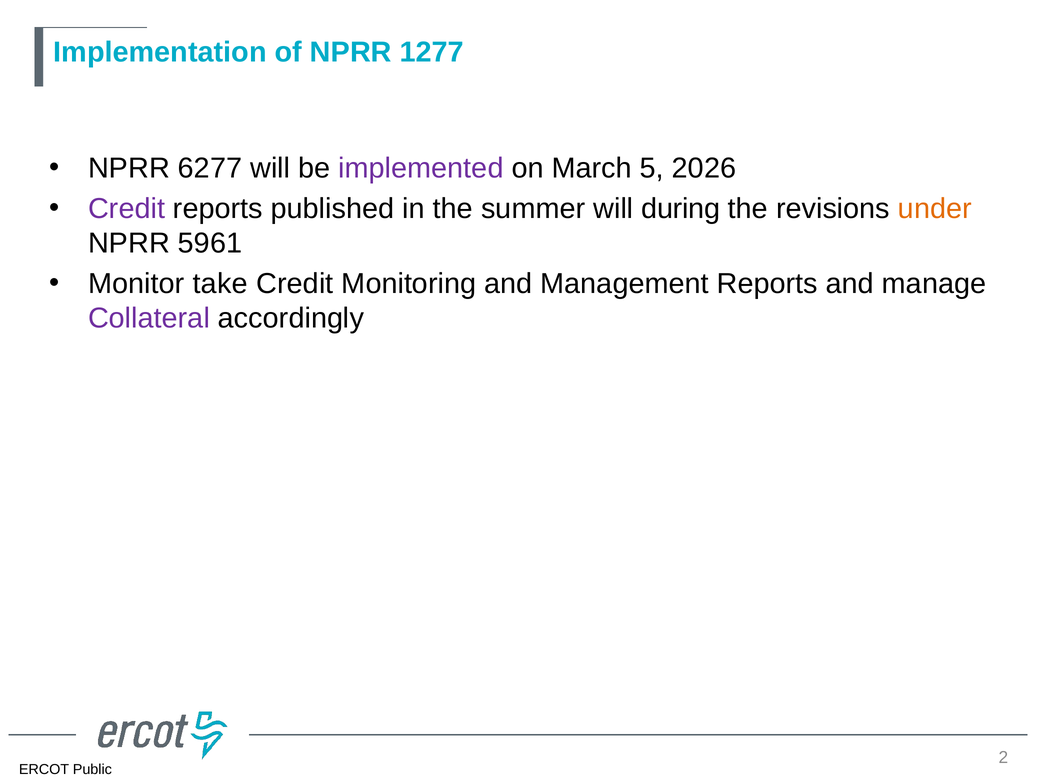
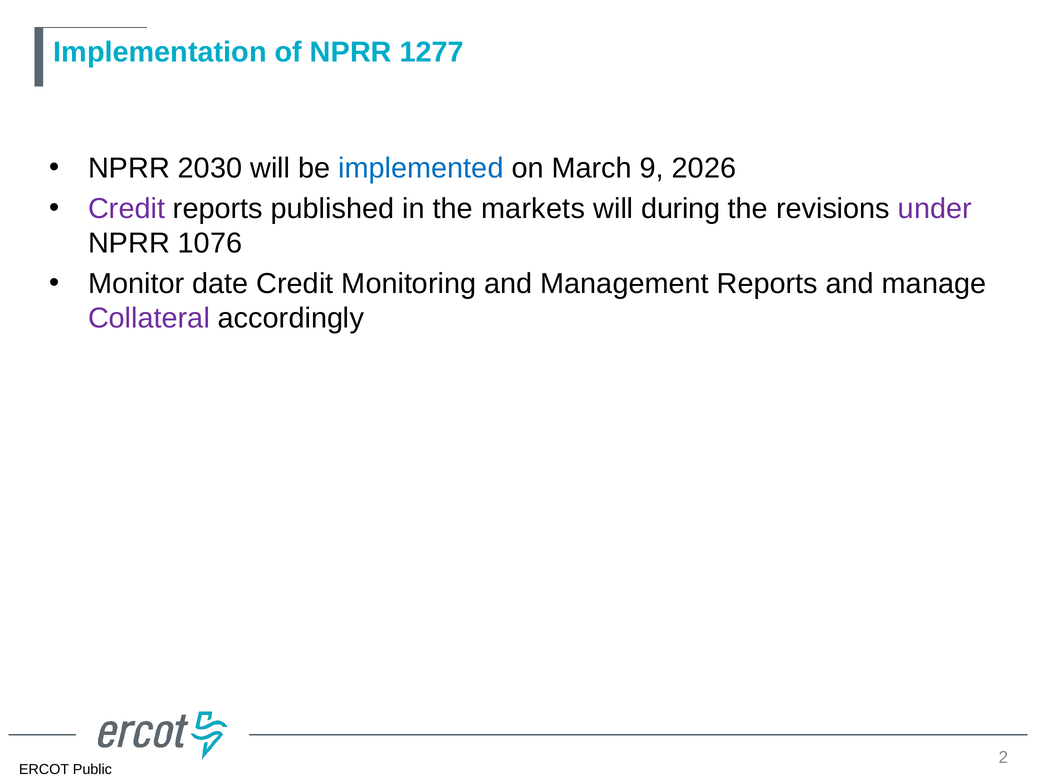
6277: 6277 -> 2030
implemented colour: purple -> blue
5: 5 -> 9
summer: summer -> markets
under colour: orange -> purple
5961: 5961 -> 1076
take: take -> date
